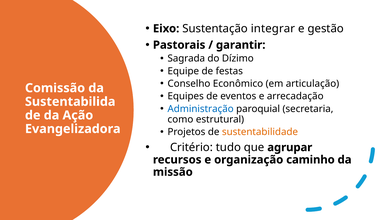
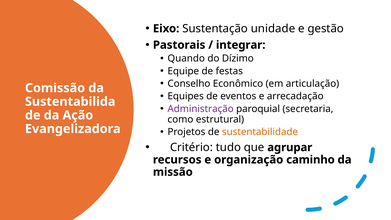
integrar: integrar -> unidade
garantir: garantir -> integrar
Sagrada: Sagrada -> Quando
Administração colour: blue -> purple
